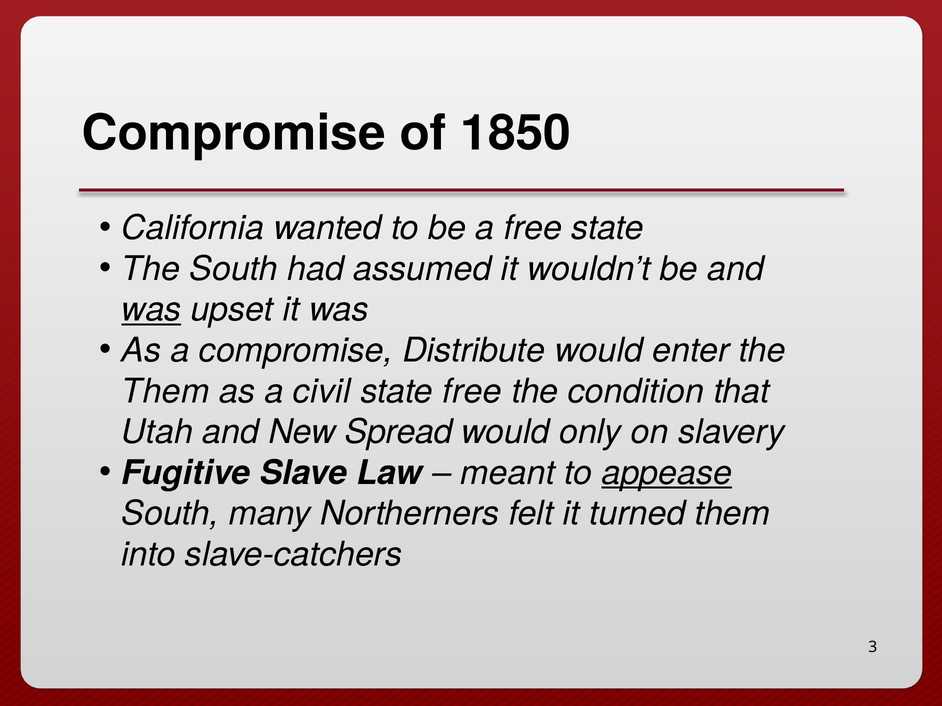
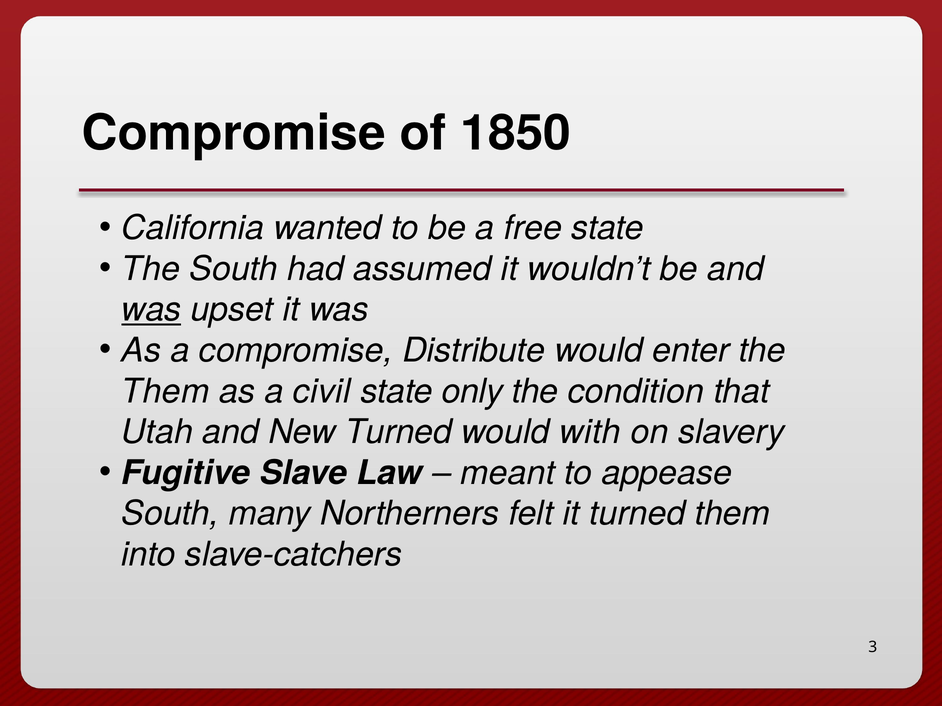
state free: free -> only
New Spread: Spread -> Turned
only: only -> with
appease underline: present -> none
